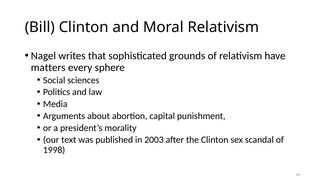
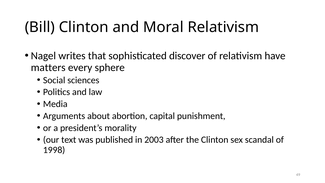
grounds: grounds -> discover
